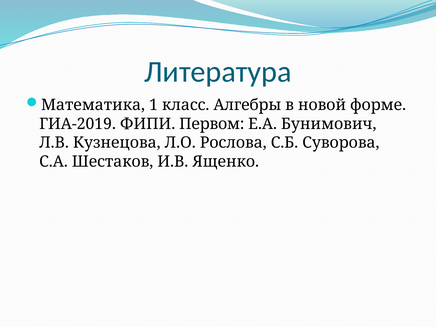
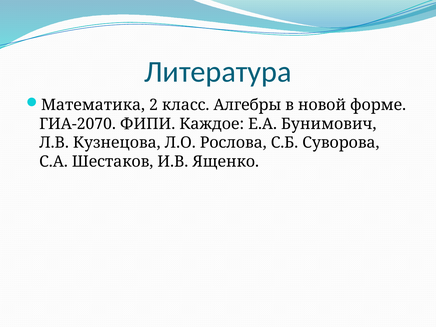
1: 1 -> 2
ГИА-2019: ГИА-2019 -> ГИА-2070
Первом: Первом -> Каждое
